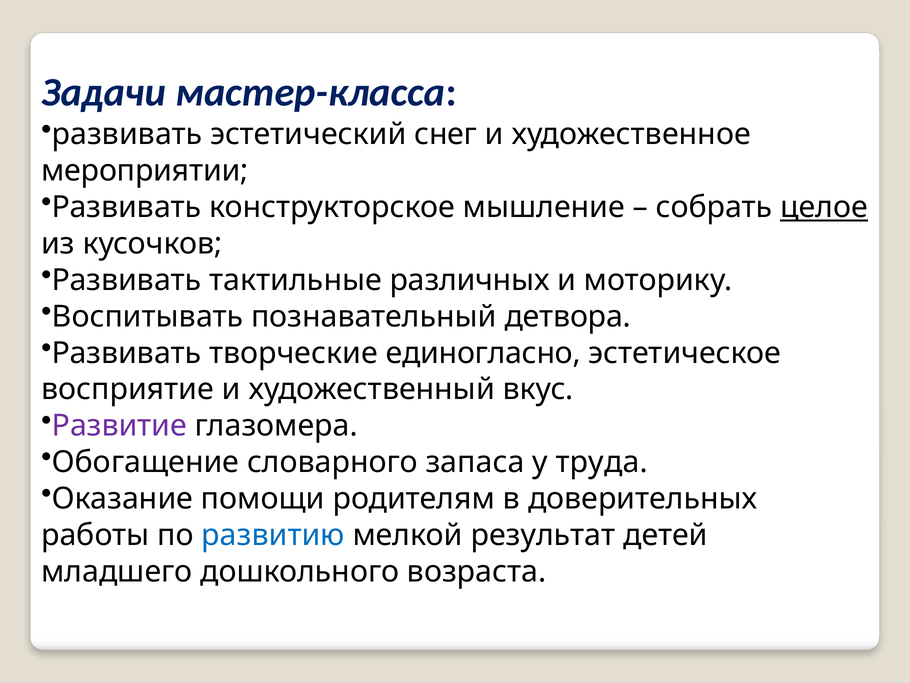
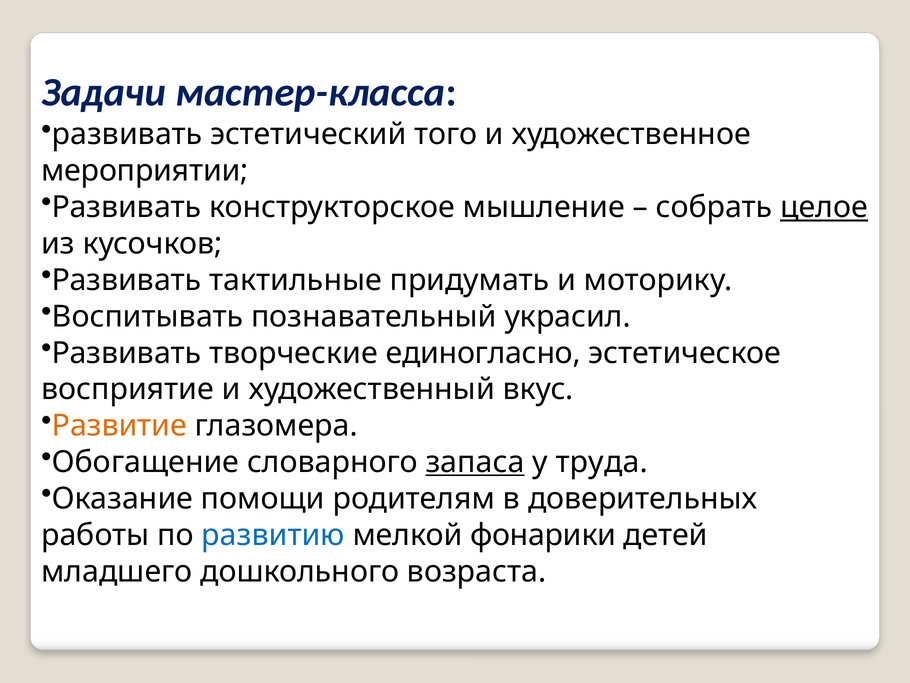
снег: снег -> того
различных: различных -> придумать
детвора: детвора -> украсил
Развитие colour: purple -> orange
запаса underline: none -> present
результат: результат -> фонарики
